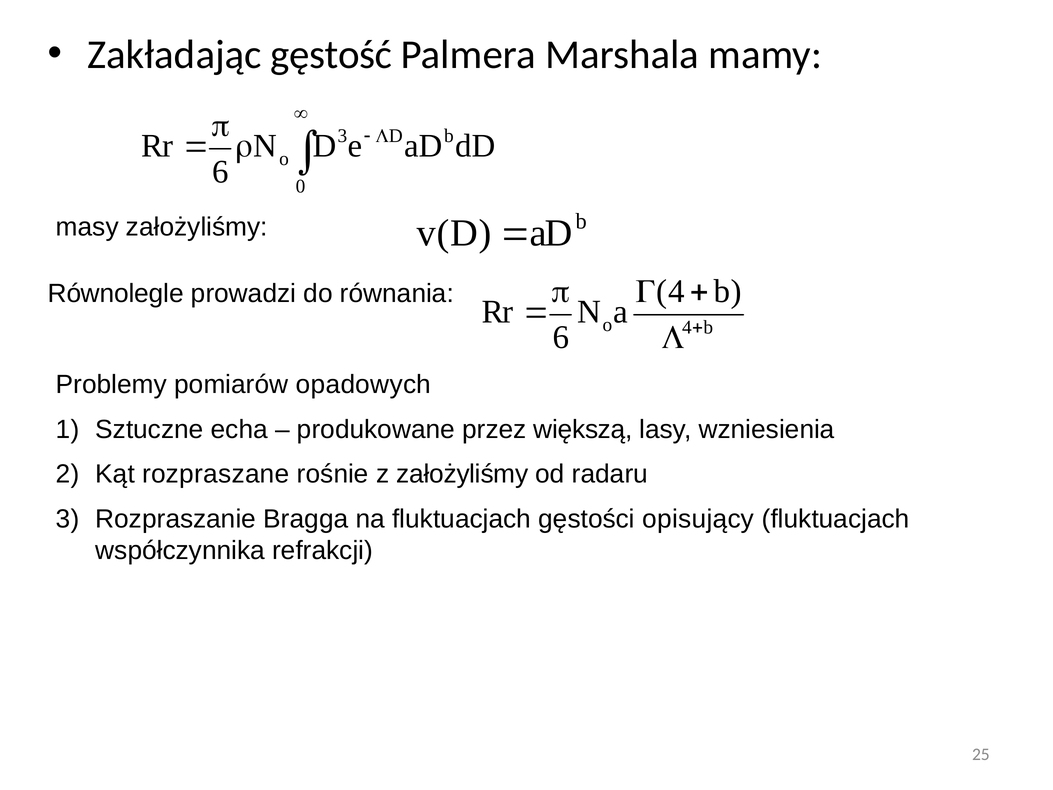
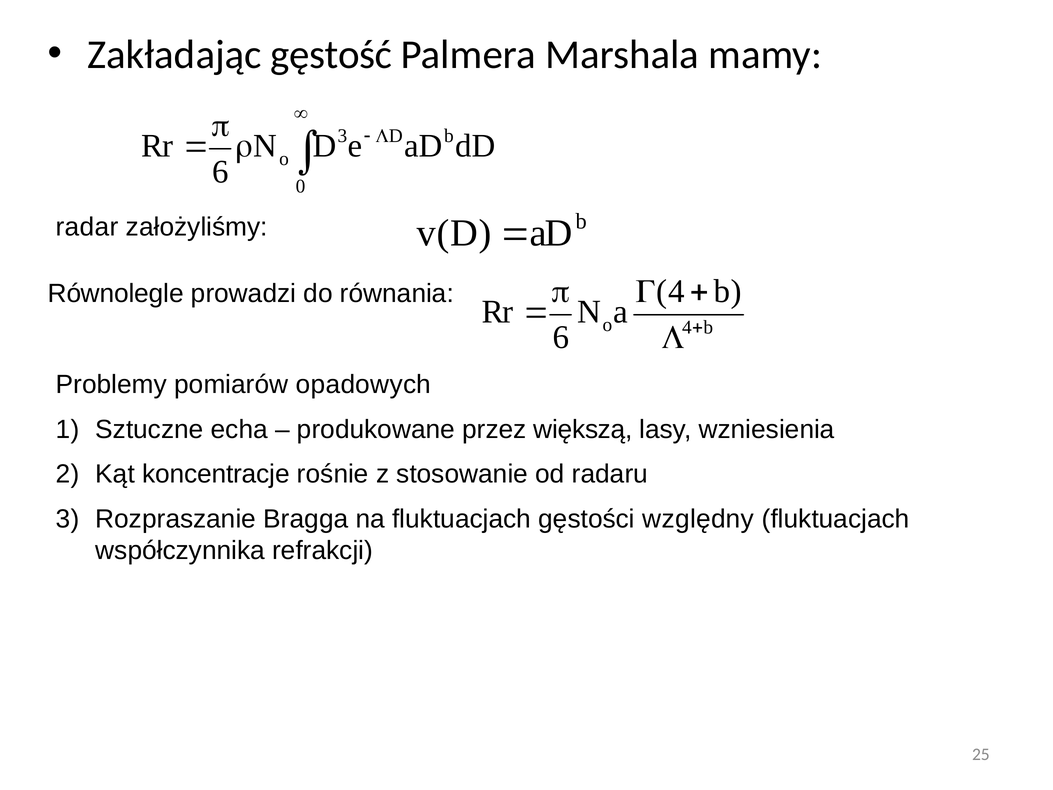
masy: masy -> radar
rozpraszane: rozpraszane -> koncentracje
z założyliśmy: założyliśmy -> stosowanie
opisujący: opisujący -> względny
